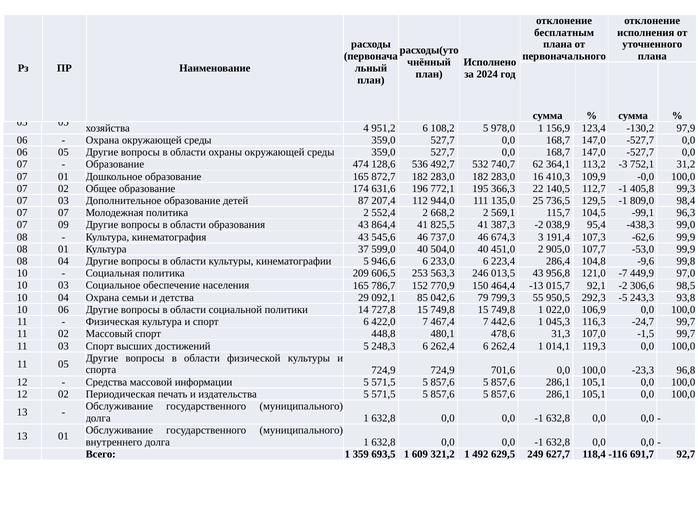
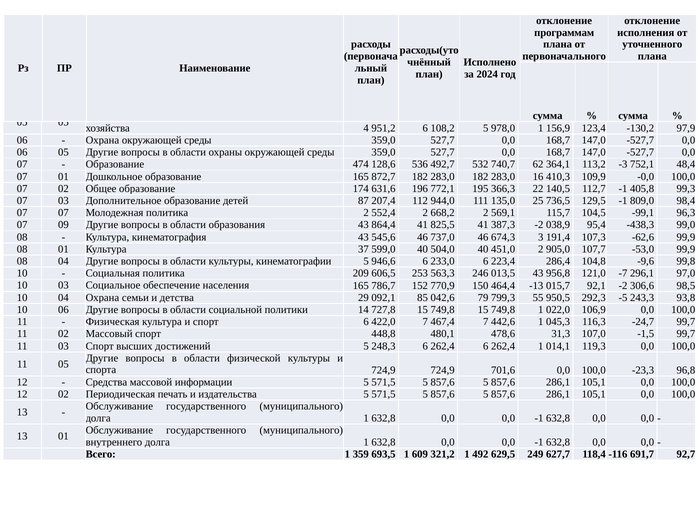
бесплатным: бесплатным -> программам
31,2: 31,2 -> 48,4
449,9: 449,9 -> 296,1
